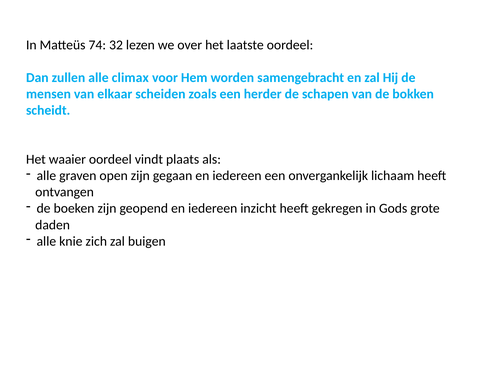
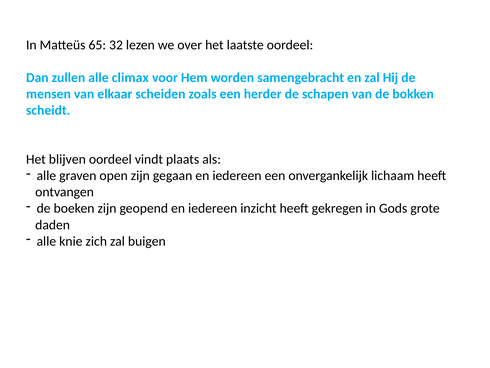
74: 74 -> 65
waaier: waaier -> blijven
